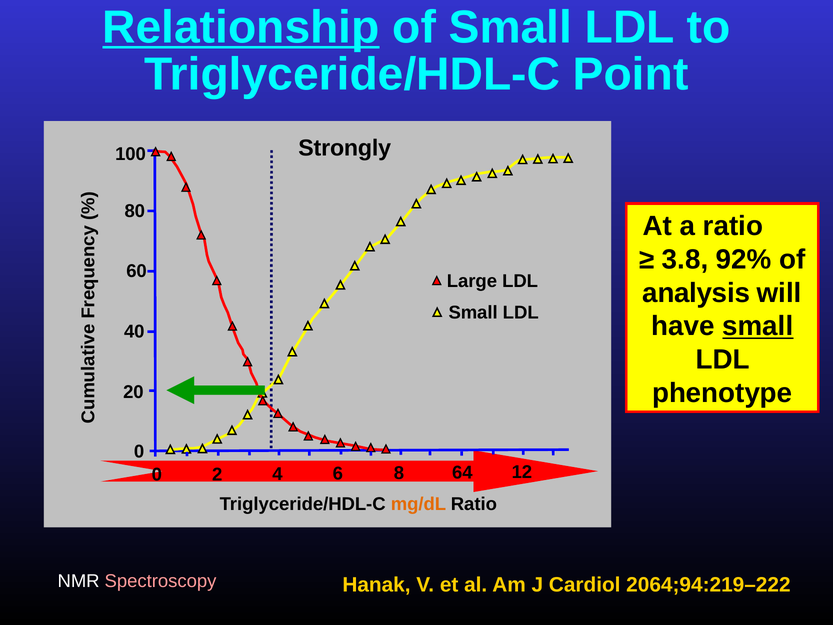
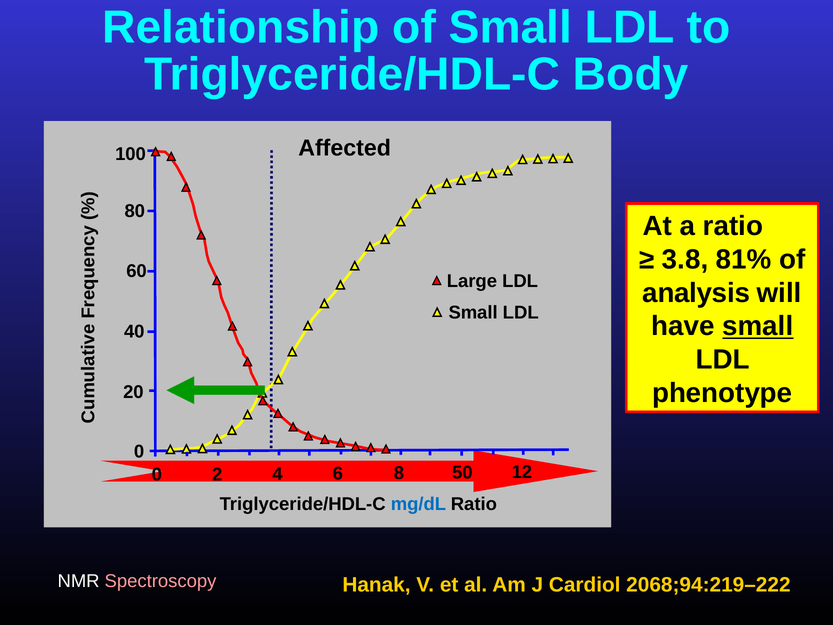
Relationship underline: present -> none
Point: Point -> Body
Strongly: Strongly -> Affected
92%: 92% -> 81%
64: 64 -> 50
mg/dL colour: orange -> blue
2064;94:219–222: 2064;94:219–222 -> 2068;94:219–222
